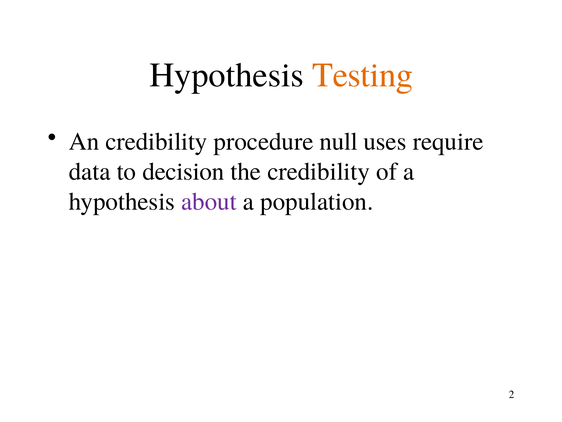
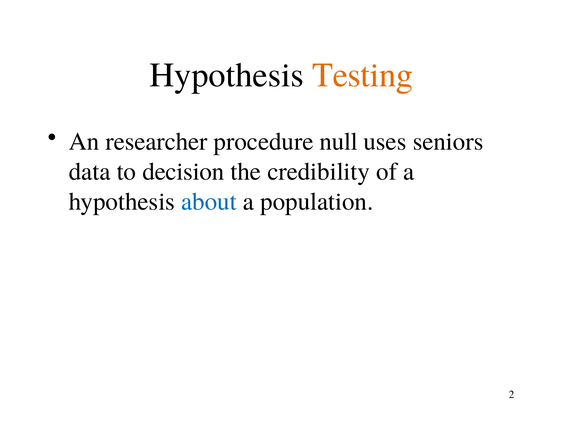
An credibility: credibility -> researcher
require: require -> seniors
about colour: purple -> blue
